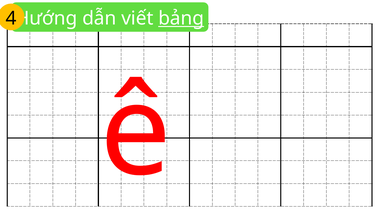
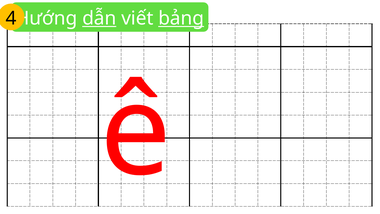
dẫn underline: none -> present
